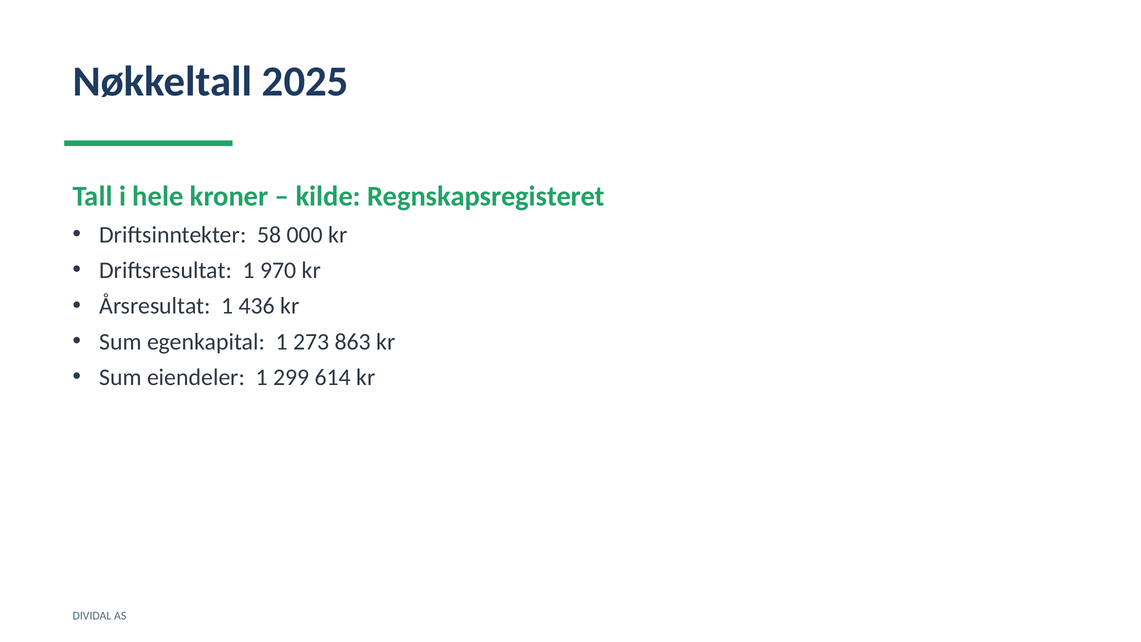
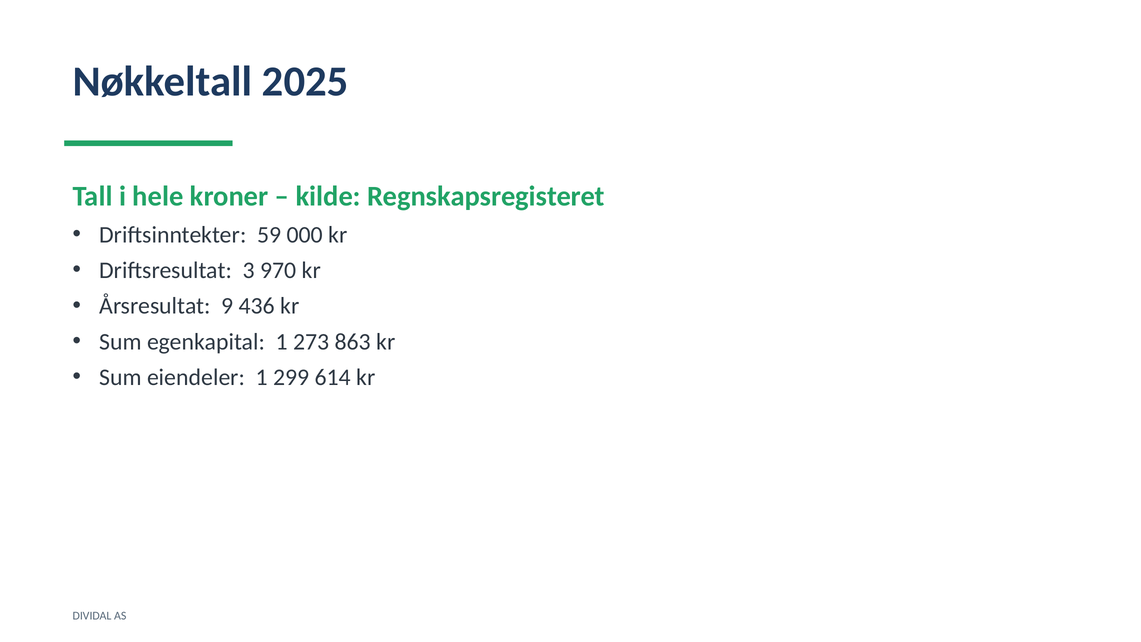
58: 58 -> 59
Driftsresultat 1: 1 -> 3
Årsresultat 1: 1 -> 9
